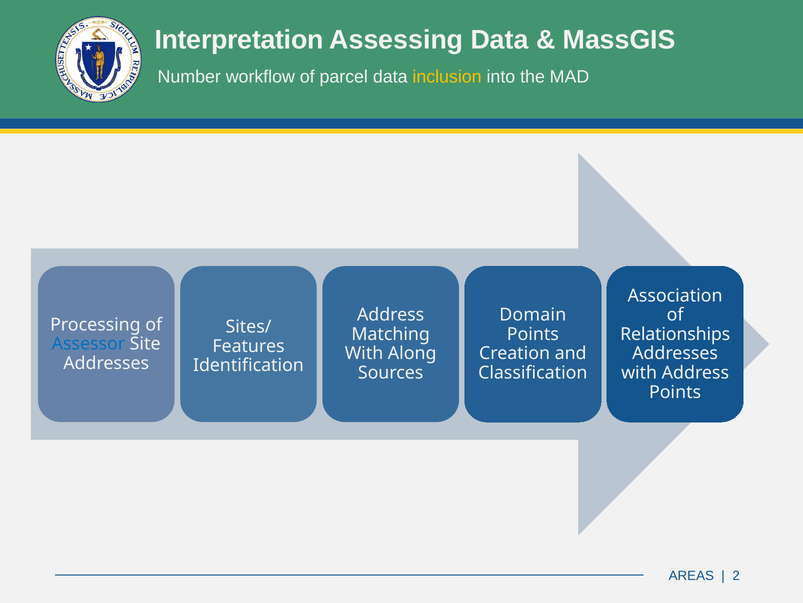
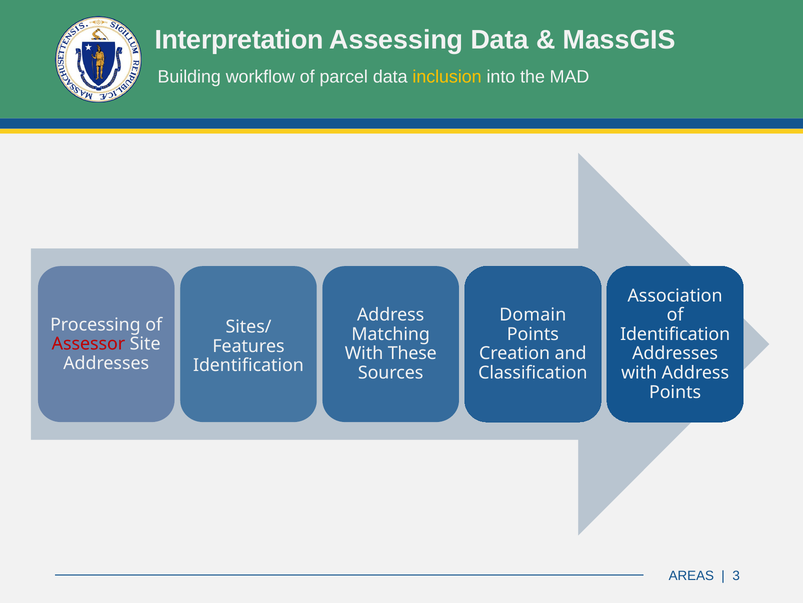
Number: Number -> Building
Relationships at (675, 334): Relationships -> Identification
Assessor colour: blue -> red
Along: Along -> These
2: 2 -> 3
